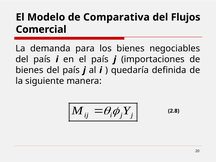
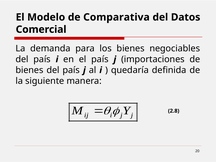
Flujos: Flujos -> Datos
